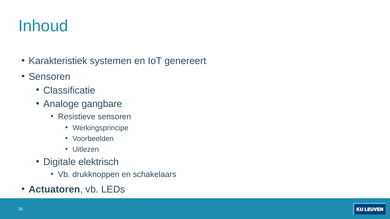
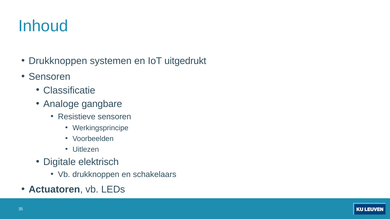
Karakteristiek at (58, 61): Karakteristiek -> Drukknoppen
genereert: genereert -> uitgedrukt
